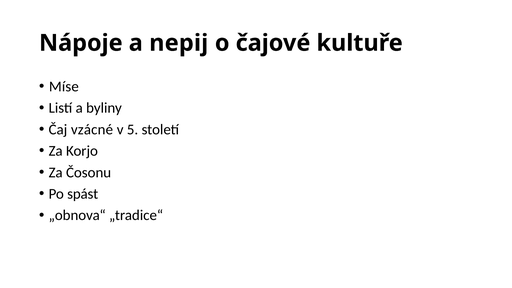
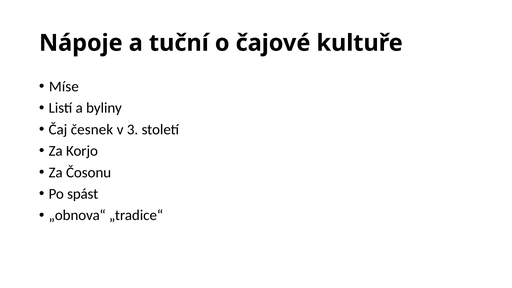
nepij: nepij -> tuční
vzácné: vzácné -> česnek
5: 5 -> 3
